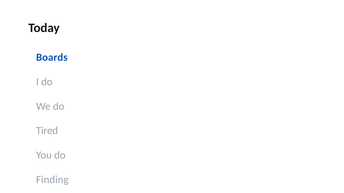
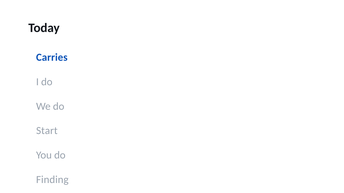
Boards: Boards -> Carries
Tired: Tired -> Start
